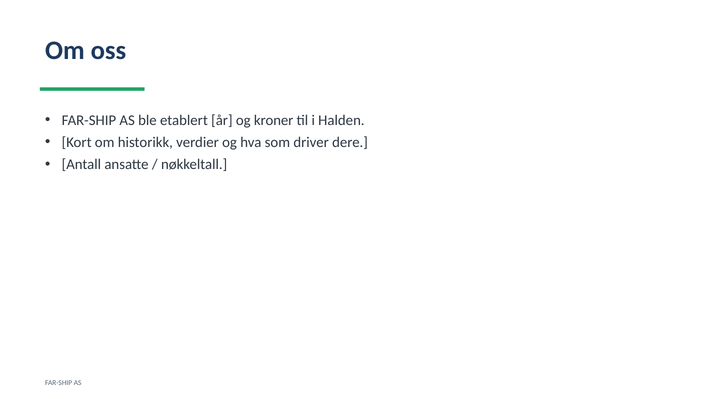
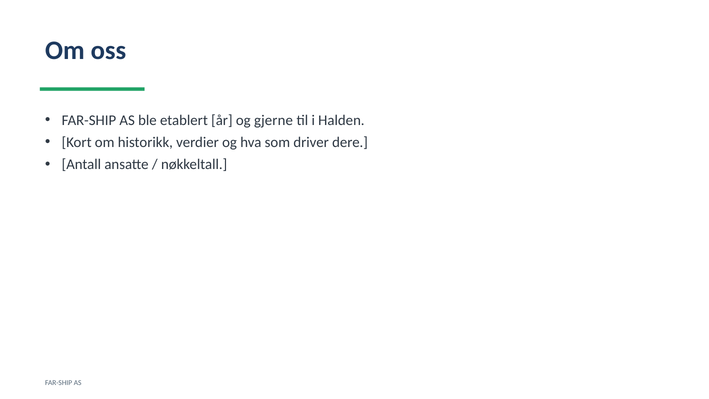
kroner: kroner -> gjerne
